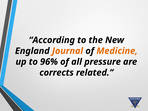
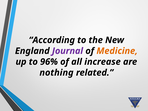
Journal colour: orange -> purple
pressure: pressure -> increase
corrects: corrects -> nothing
